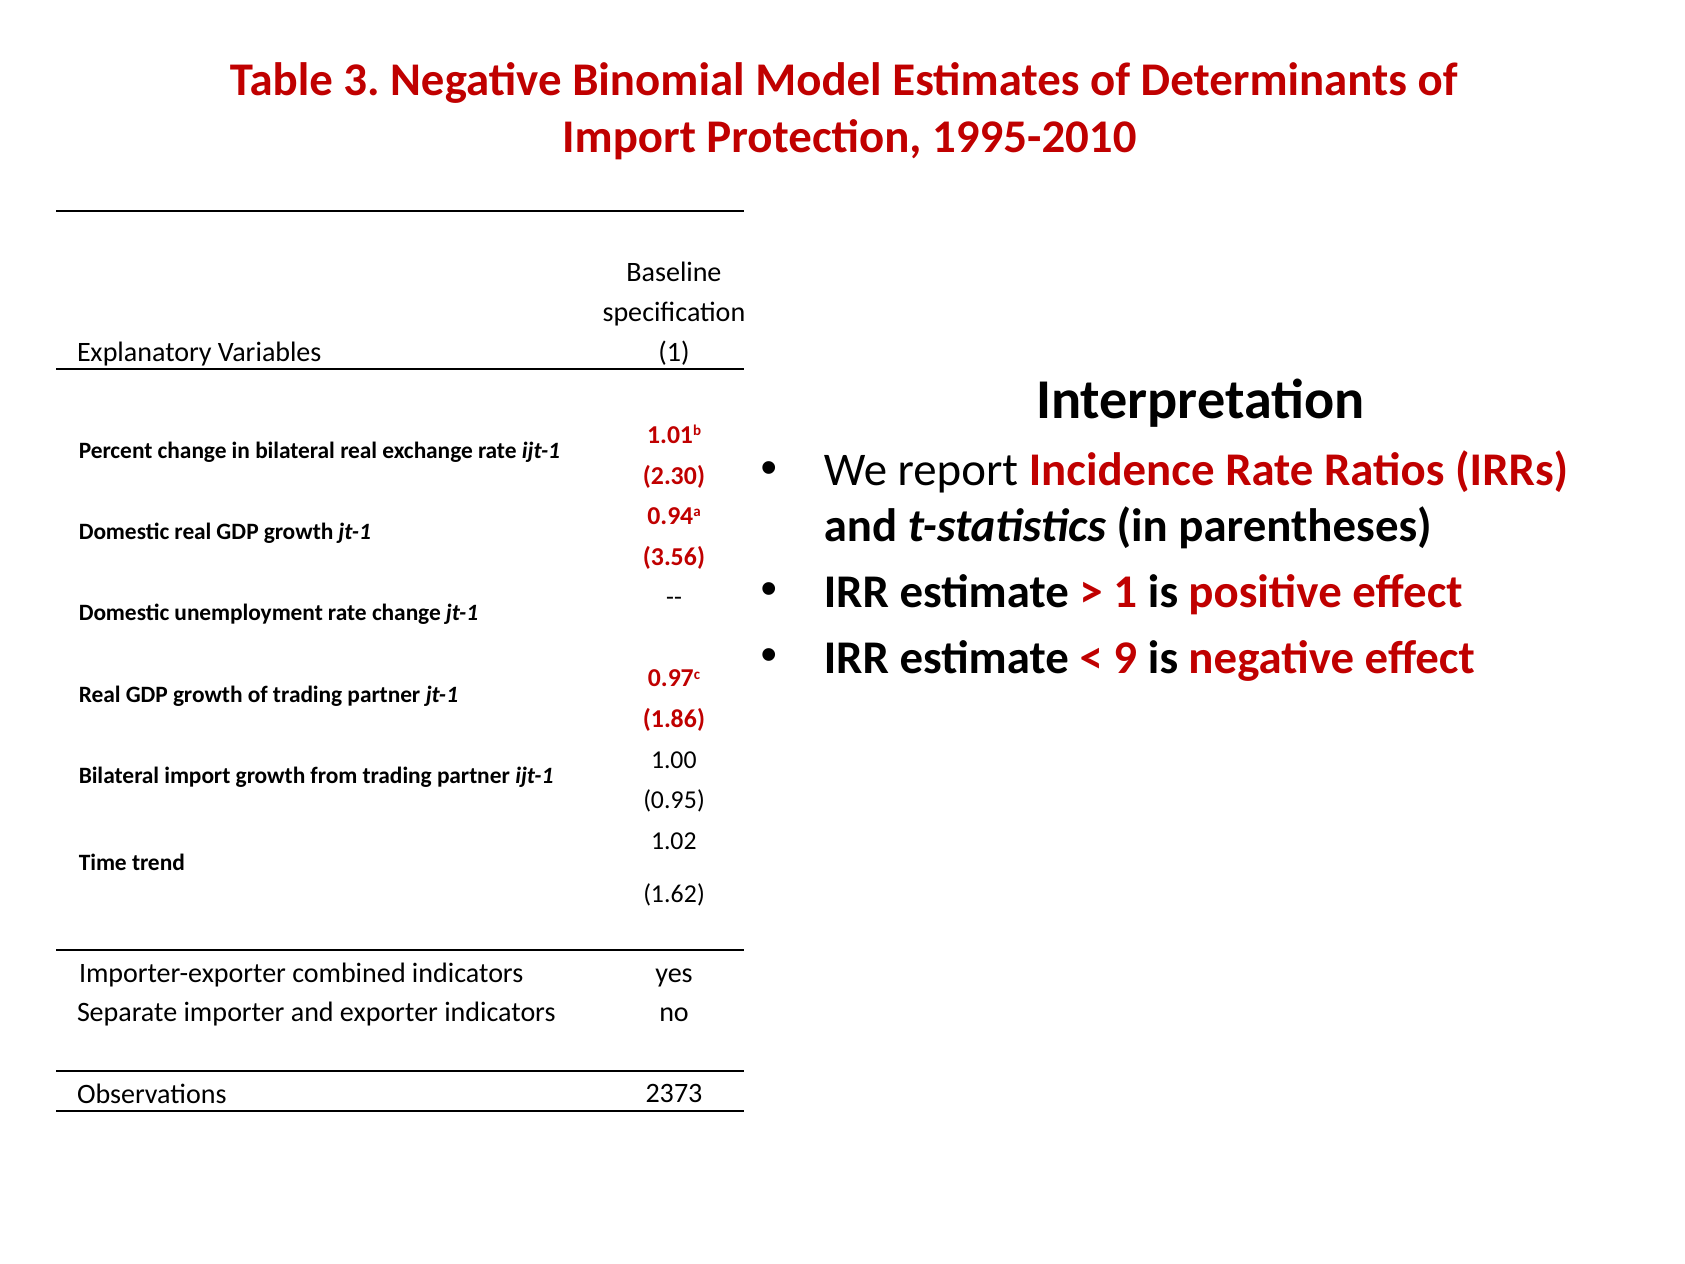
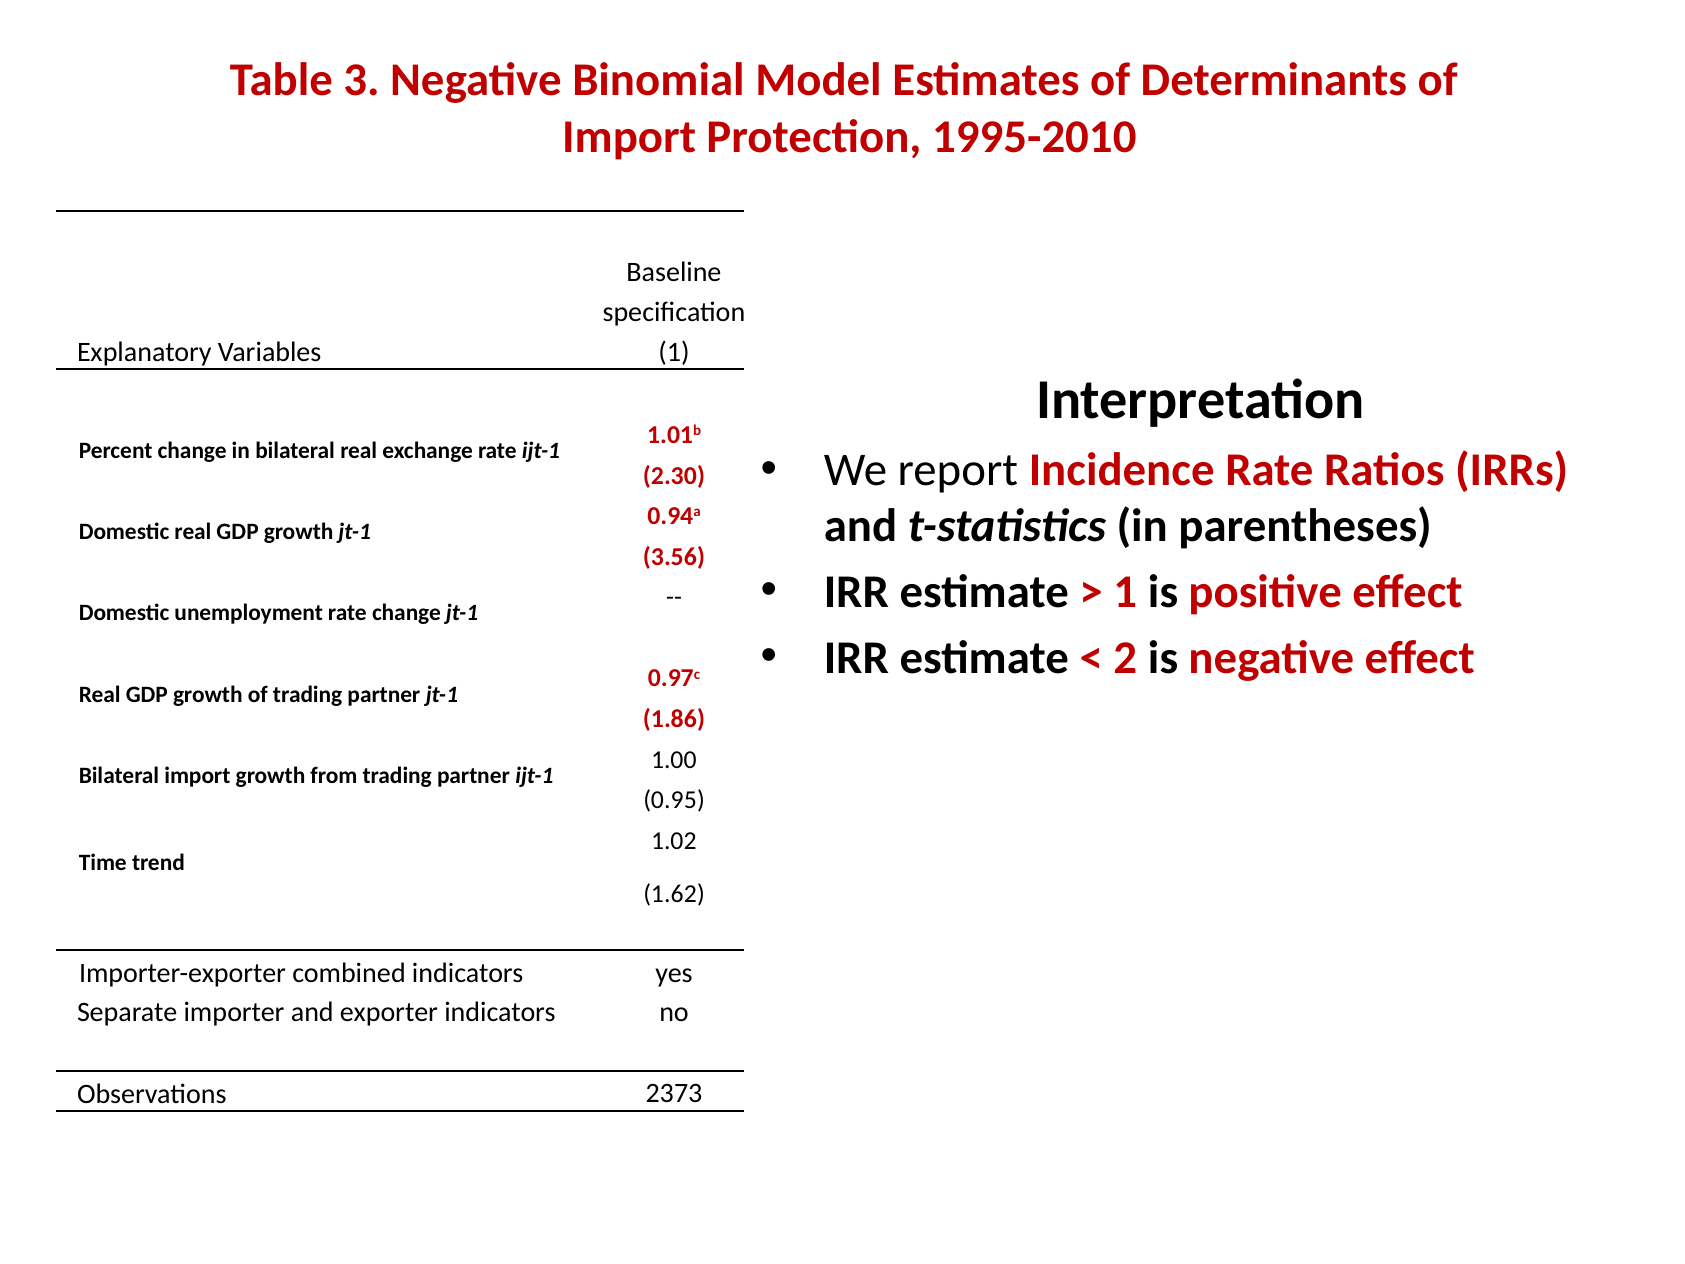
9 at (1125, 657): 9 -> 2
